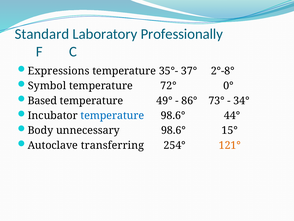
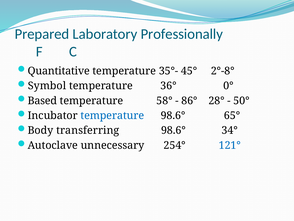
Standard: Standard -> Prepared
Expressions: Expressions -> Quantitative
37°: 37° -> 45°
72°: 72° -> 36°
49°: 49° -> 58°
73°: 73° -> 28°
34°: 34° -> 50°
44°: 44° -> 65°
unnecessary: unnecessary -> transferring
15°: 15° -> 34°
transferring: transferring -> unnecessary
121° colour: orange -> blue
